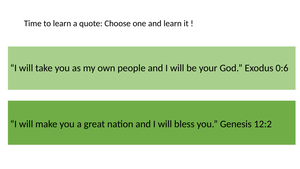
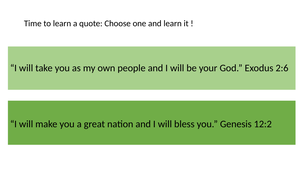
0:6: 0:6 -> 2:6
